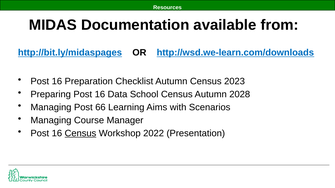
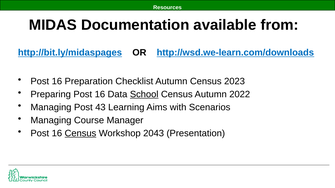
School underline: none -> present
2028: 2028 -> 2022
66: 66 -> 43
2022: 2022 -> 2043
